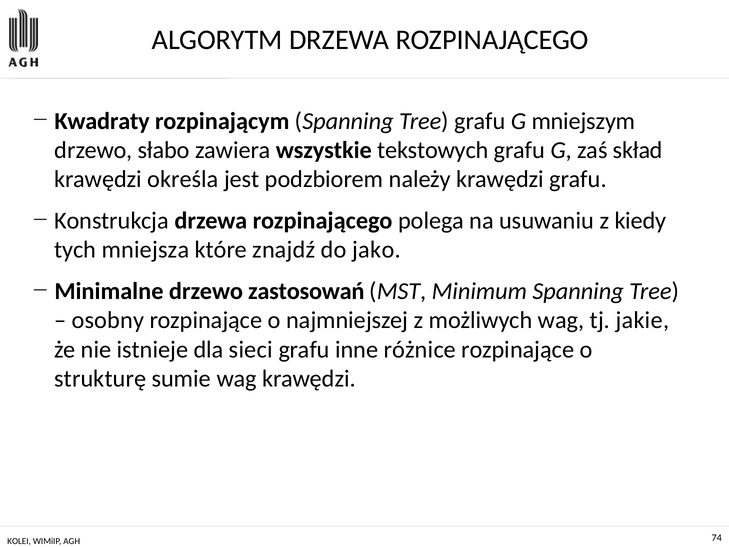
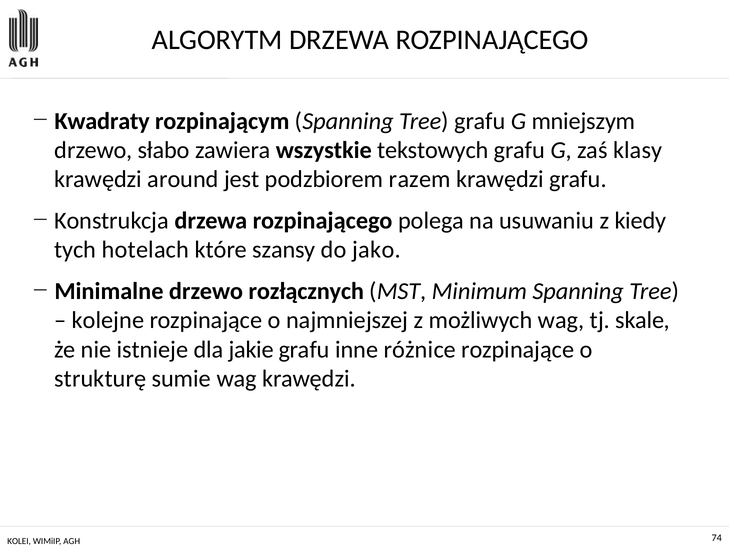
skład: skład -> klasy
określa: określa -> around
należy: należy -> razem
mniejsza: mniejsza -> hotelach
znajdź: znajdź -> szansy
zastosowań: zastosowań -> rozłącznych
osobny: osobny -> kolejne
jakie: jakie -> skale
sieci: sieci -> jakie
